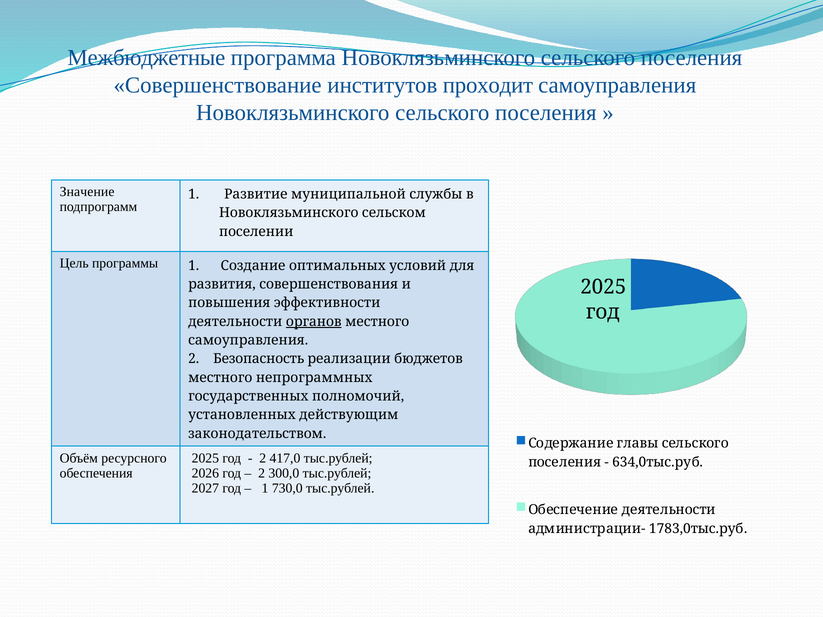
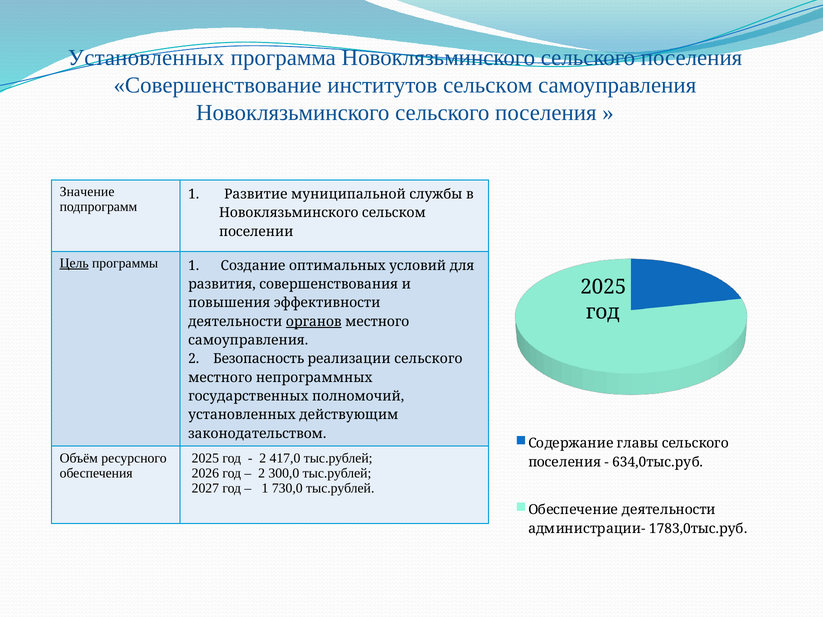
Межбюджетные at (146, 58): Межбюджетные -> Установленных
институтов проходит: проходит -> сельском
Цель underline: none -> present
реализации бюджетов: бюджетов -> сельского
